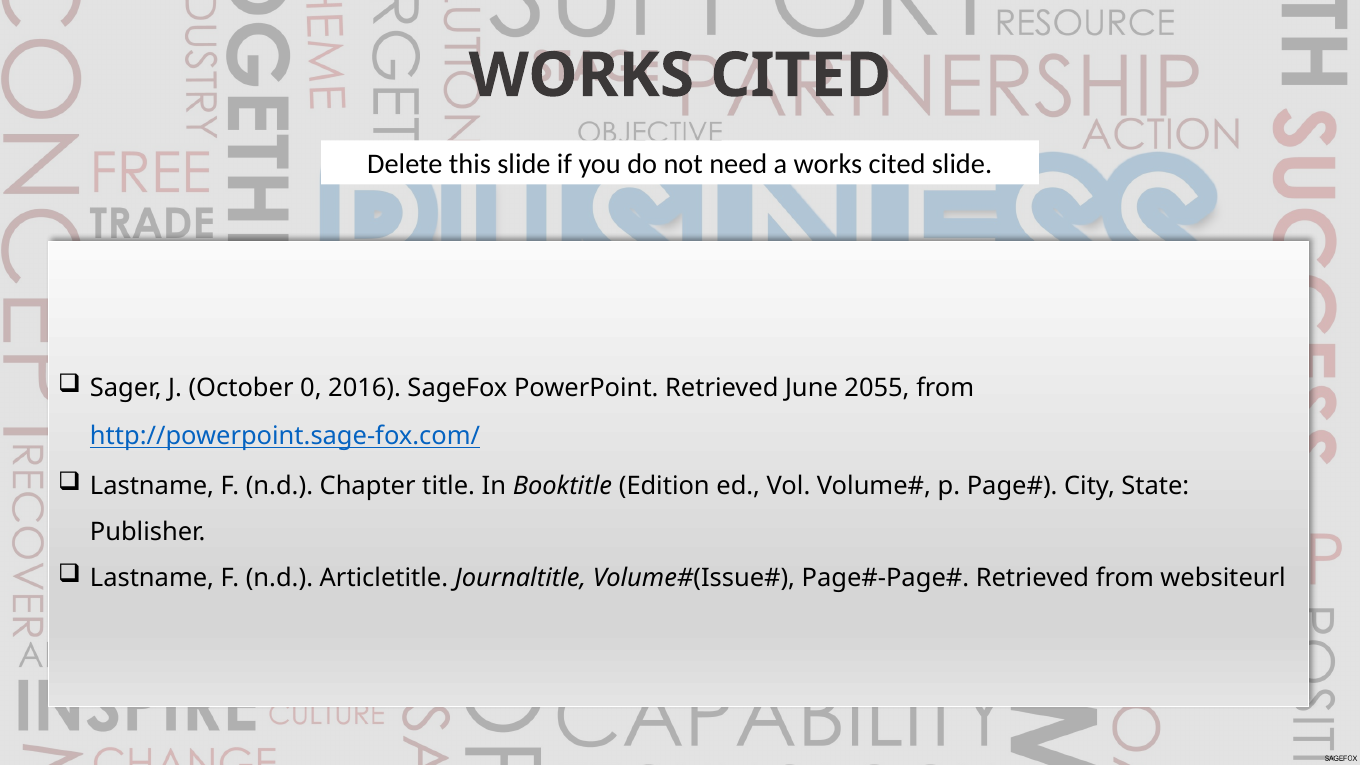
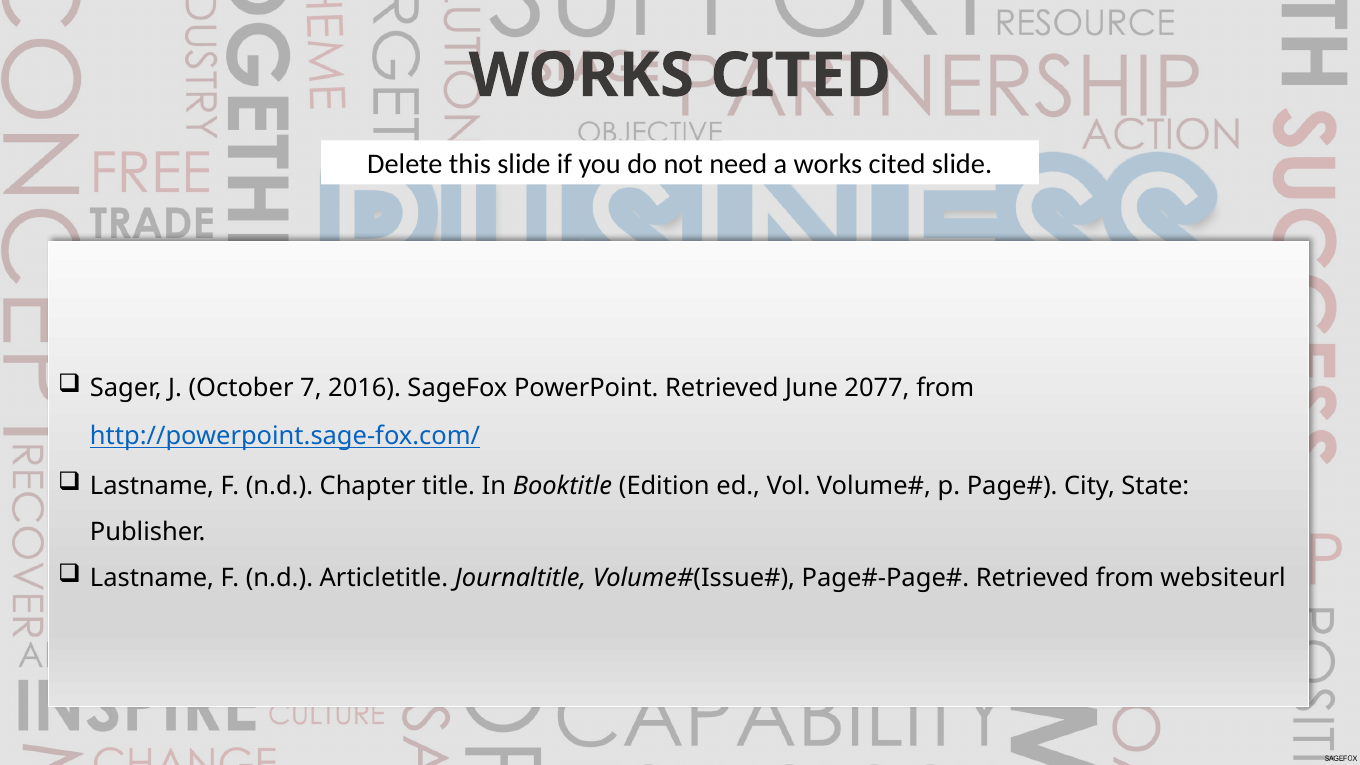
0: 0 -> 7
2055: 2055 -> 2077
